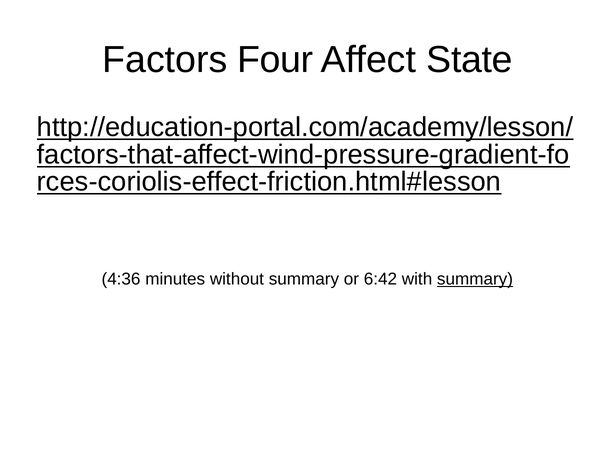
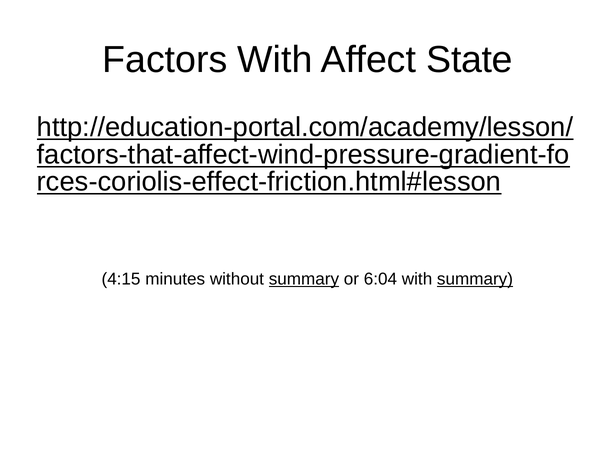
Factors Four: Four -> With
4:36: 4:36 -> 4:15
summary at (304, 279) underline: none -> present
6:42: 6:42 -> 6:04
